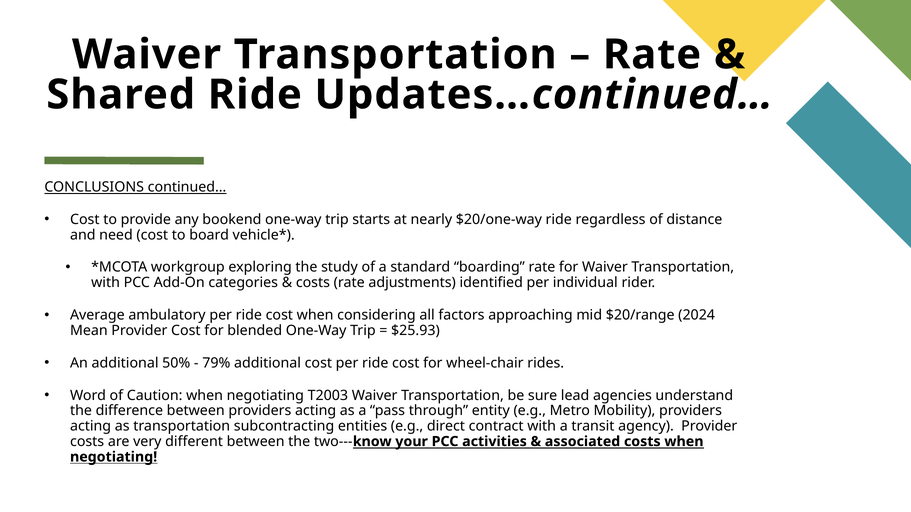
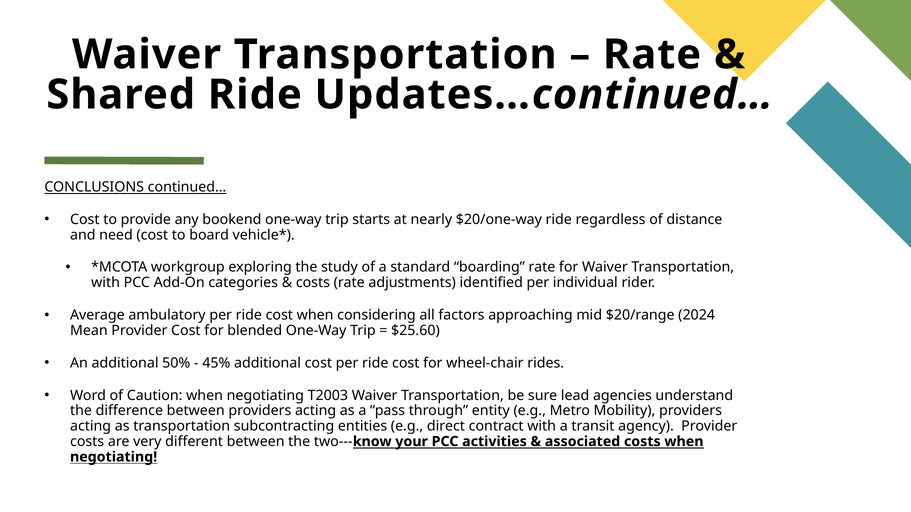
$25.93: $25.93 -> $25.60
79%: 79% -> 45%
